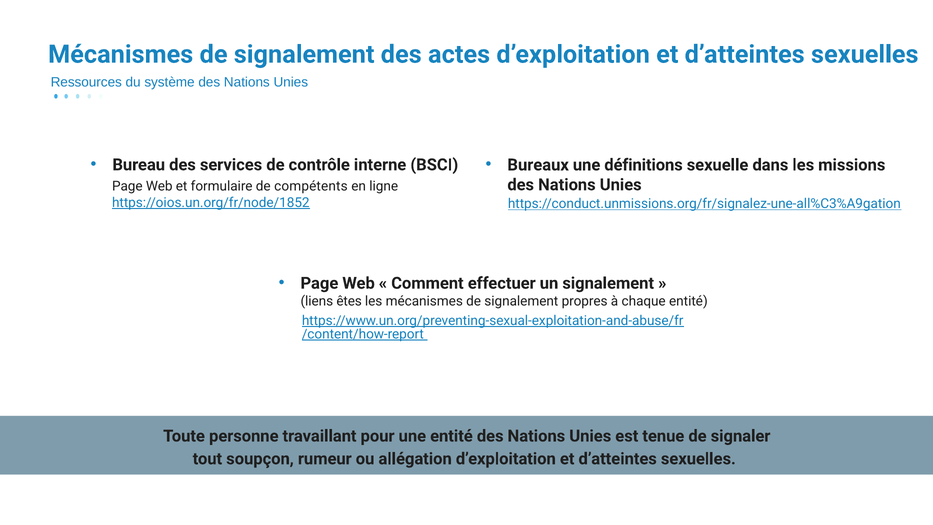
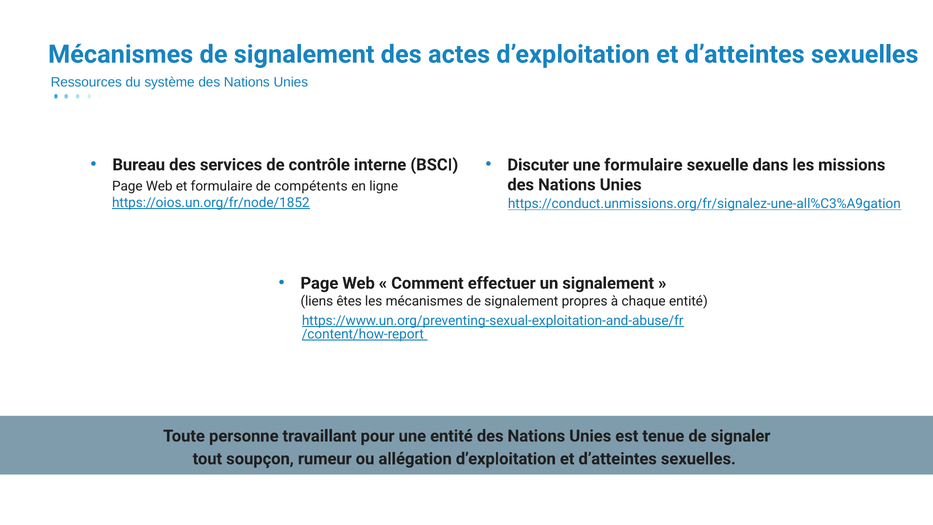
Bureaux: Bureaux -> Discuter
une définitions: définitions -> formulaire
